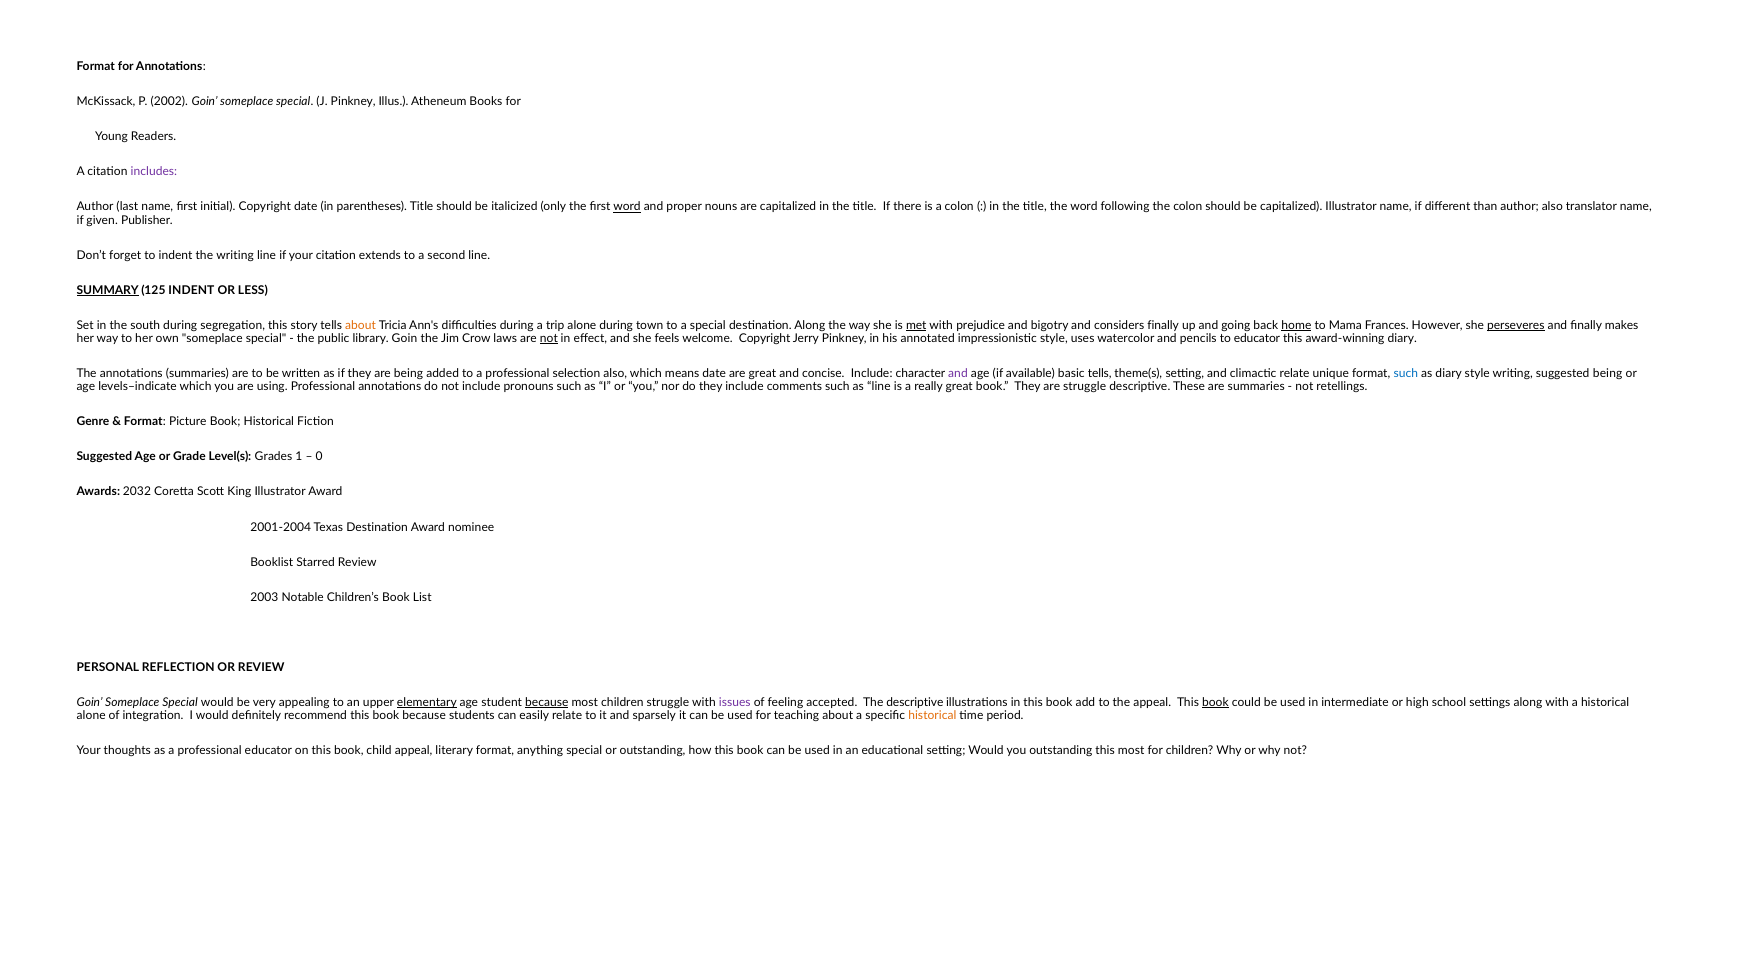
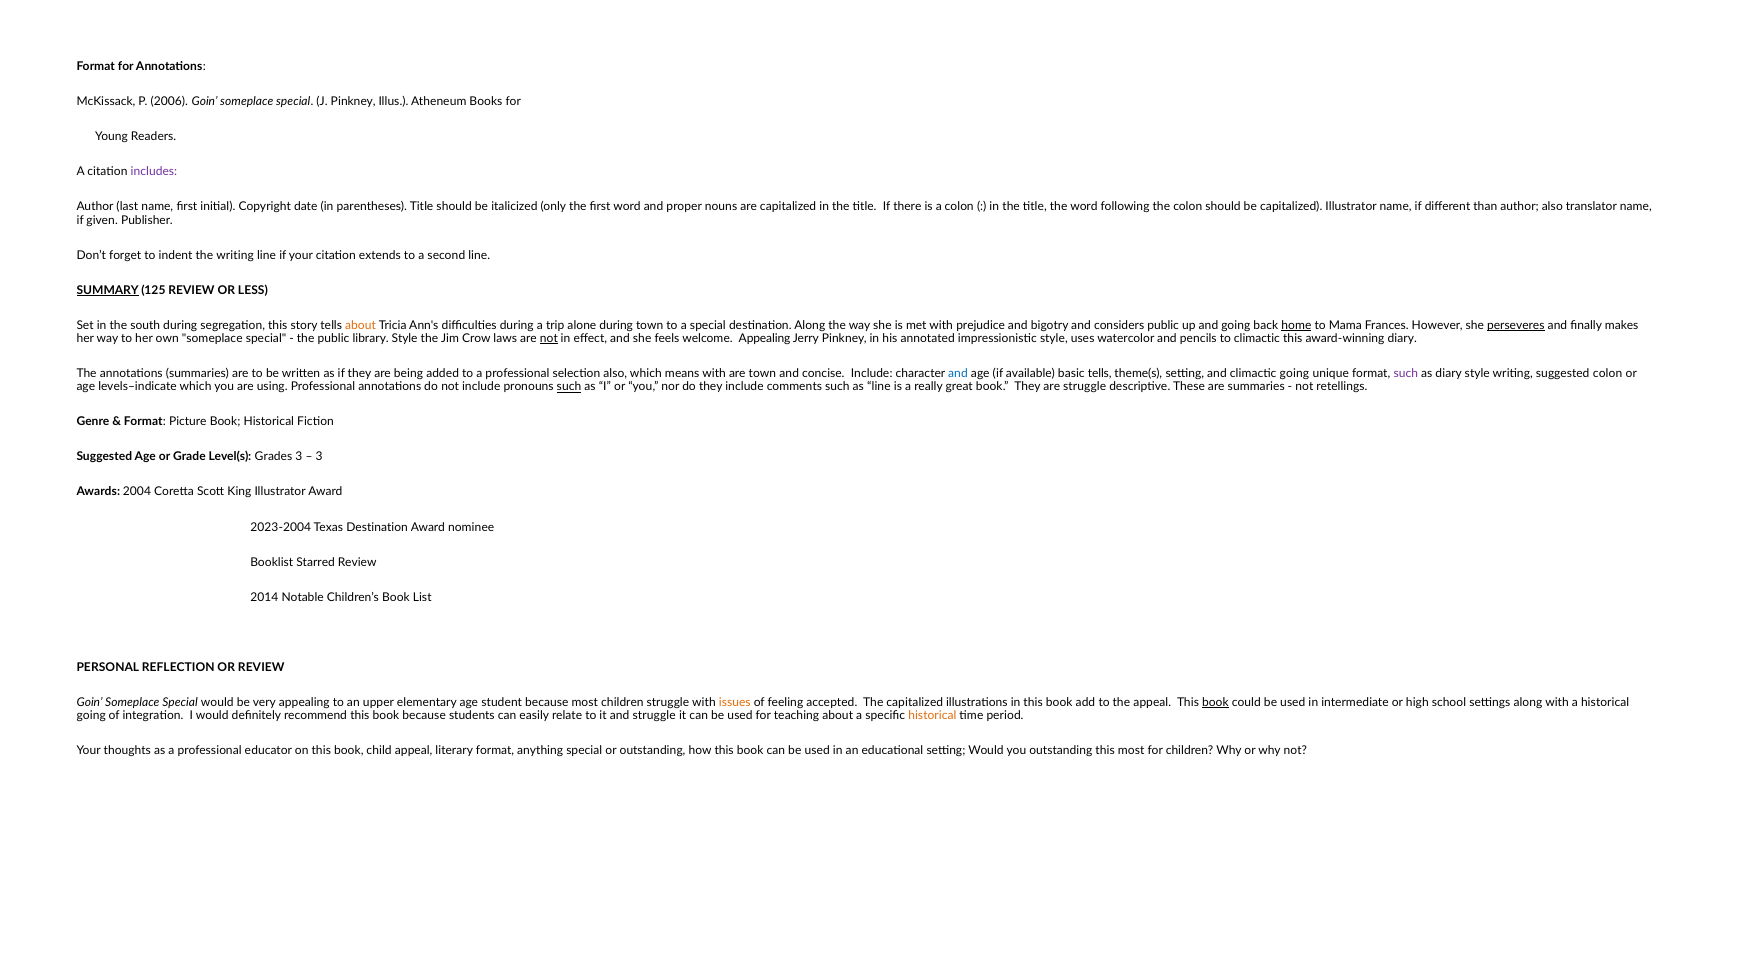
2002: 2002 -> 2006
word at (627, 207) underline: present -> none
125 INDENT: INDENT -> REVIEW
met underline: present -> none
considers finally: finally -> public
library Goin: Goin -> Style
welcome Copyright: Copyright -> Appealing
to educator: educator -> climactic
means date: date -> with
are great: great -> town
and at (958, 373) colour: purple -> blue
climactic relate: relate -> going
such at (1406, 373) colour: blue -> purple
suggested being: being -> colon
such at (569, 387) underline: none -> present
Grades 1: 1 -> 3
0 at (319, 457): 0 -> 3
2032: 2032 -> 2004
2001-2004: 2001-2004 -> 2023-2004
2003: 2003 -> 2014
elementary underline: present -> none
because at (547, 702) underline: present -> none
issues colour: purple -> orange
The descriptive: descriptive -> capitalized
alone at (91, 715): alone -> going
and sparsely: sparsely -> struggle
